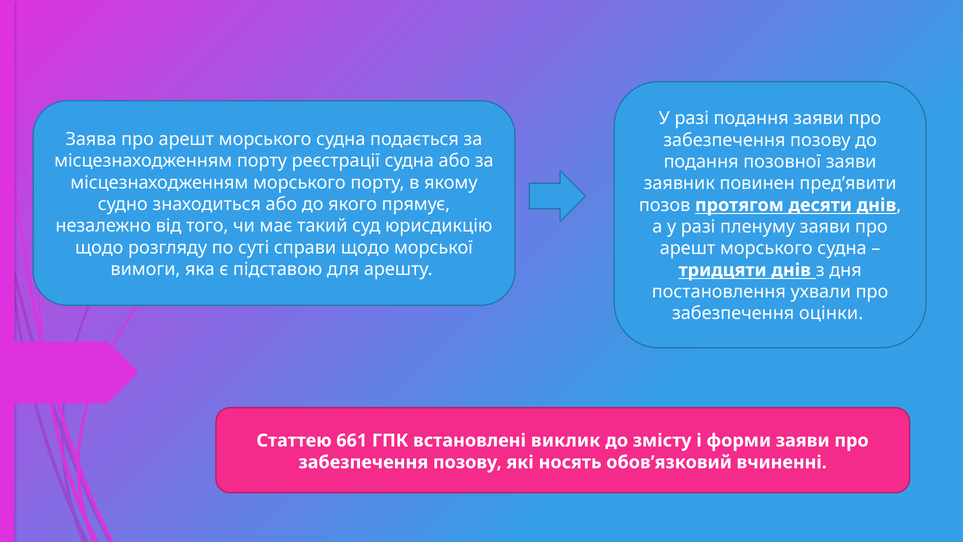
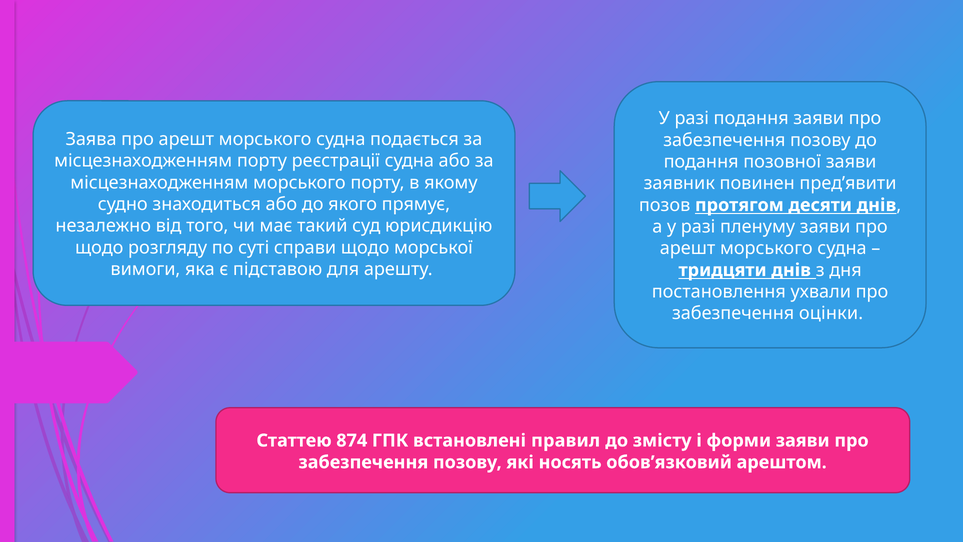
661: 661 -> 874
виклик: виклик -> правил
вчиненні: вчиненні -> арештом
